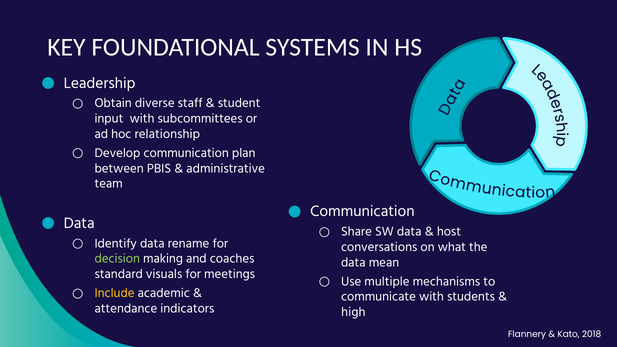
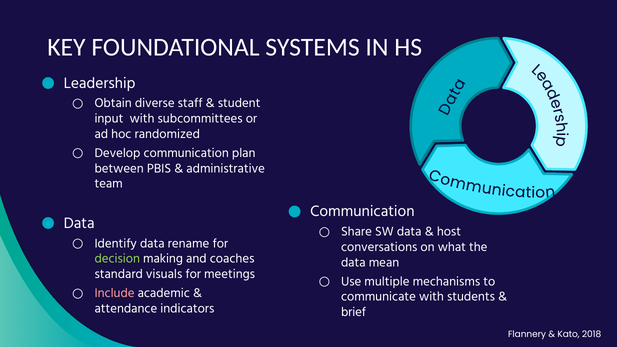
relationship: relationship -> randomized
Include colour: yellow -> pink
high: high -> brief
